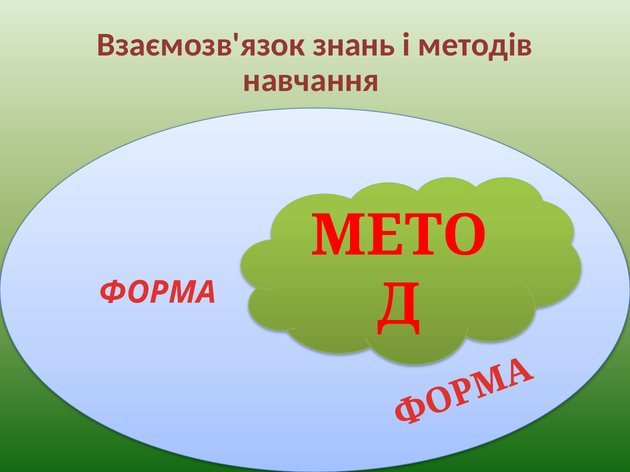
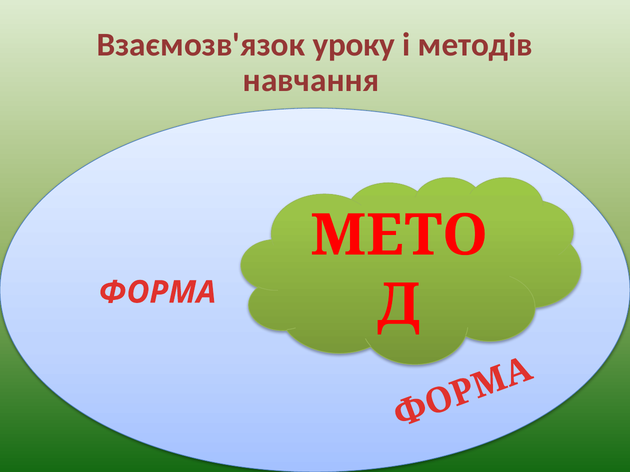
знань: знань -> уроку
